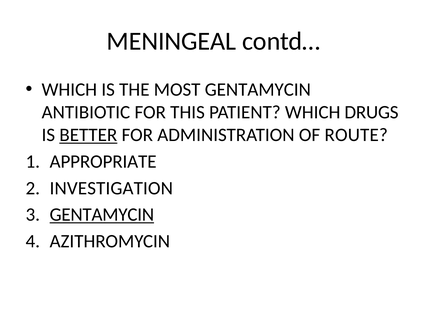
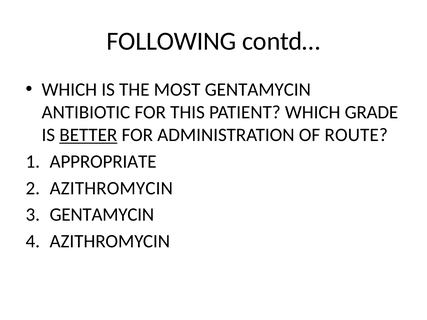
MENINGEAL: MENINGEAL -> FOLLOWING
DRUGS: DRUGS -> GRADE
INVESTIGATION at (111, 188): INVESTIGATION -> AZITHROMYCIN
GENTAMYCIN at (102, 215) underline: present -> none
